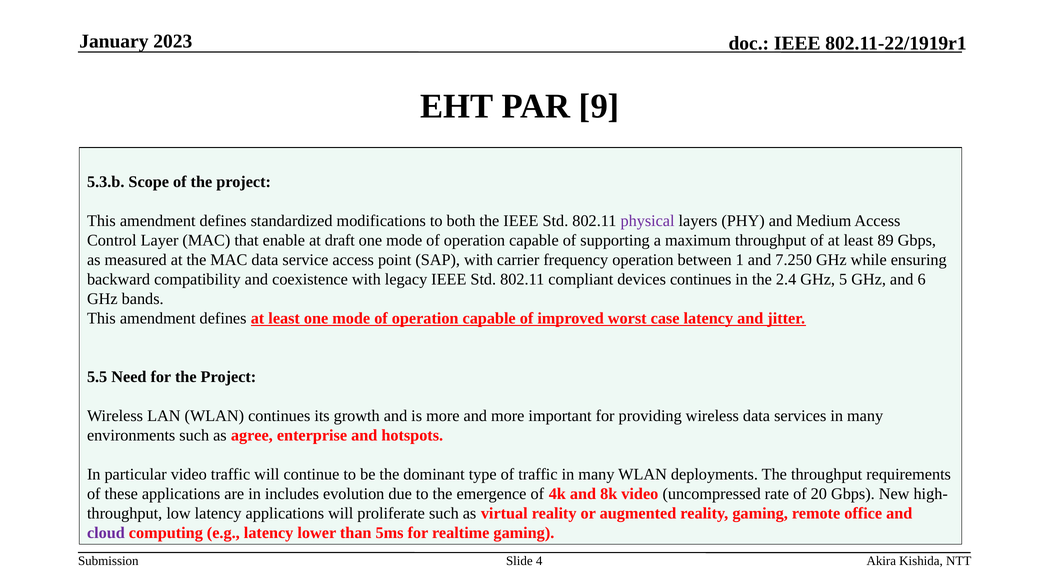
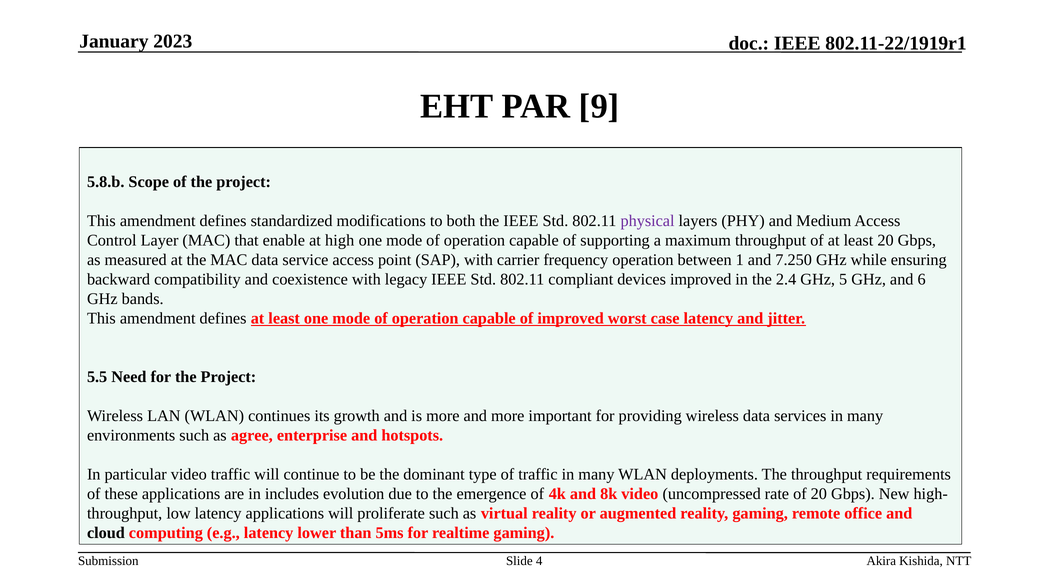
5.3.b: 5.3.b -> 5.8.b
draft: draft -> high
least 89: 89 -> 20
devices continues: continues -> improved
cloud colour: purple -> black
